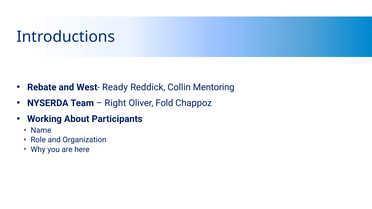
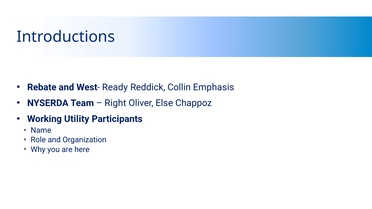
Mentoring: Mentoring -> Emphasis
Fold: Fold -> Else
About: About -> Utility
